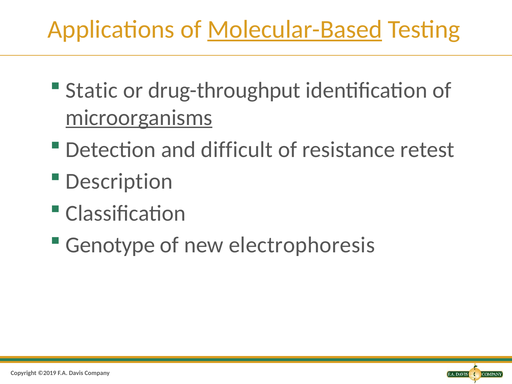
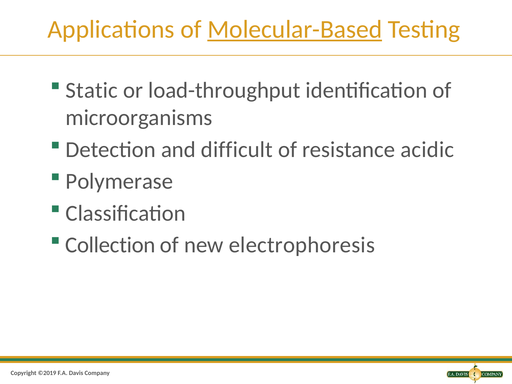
drug-throughput: drug-throughput -> load-throughput
microorganisms underline: present -> none
retest: retest -> acidic
Description: Description -> Polymerase
Genotype: Genotype -> Collection
